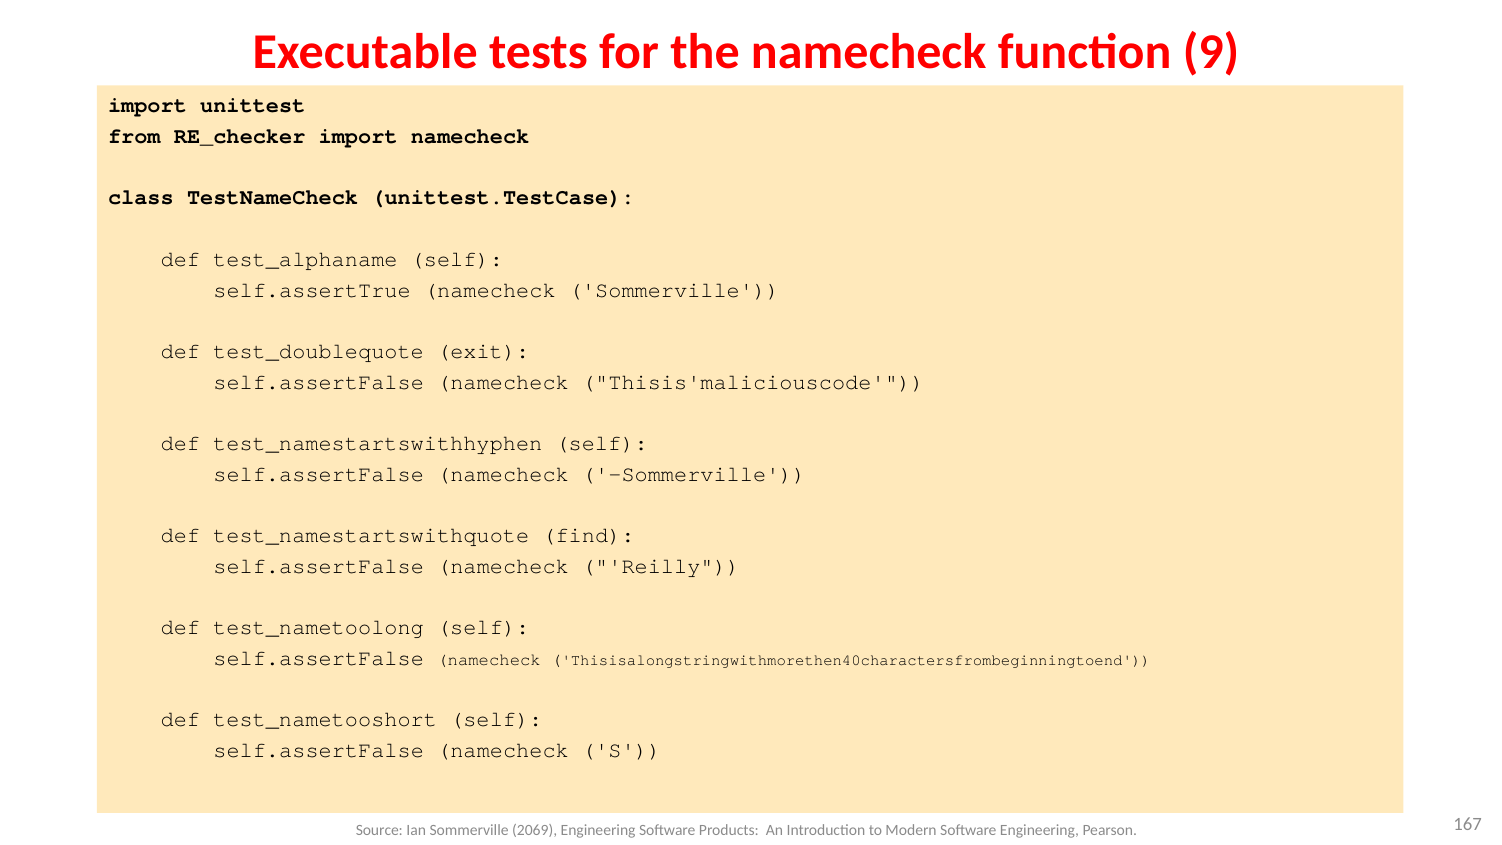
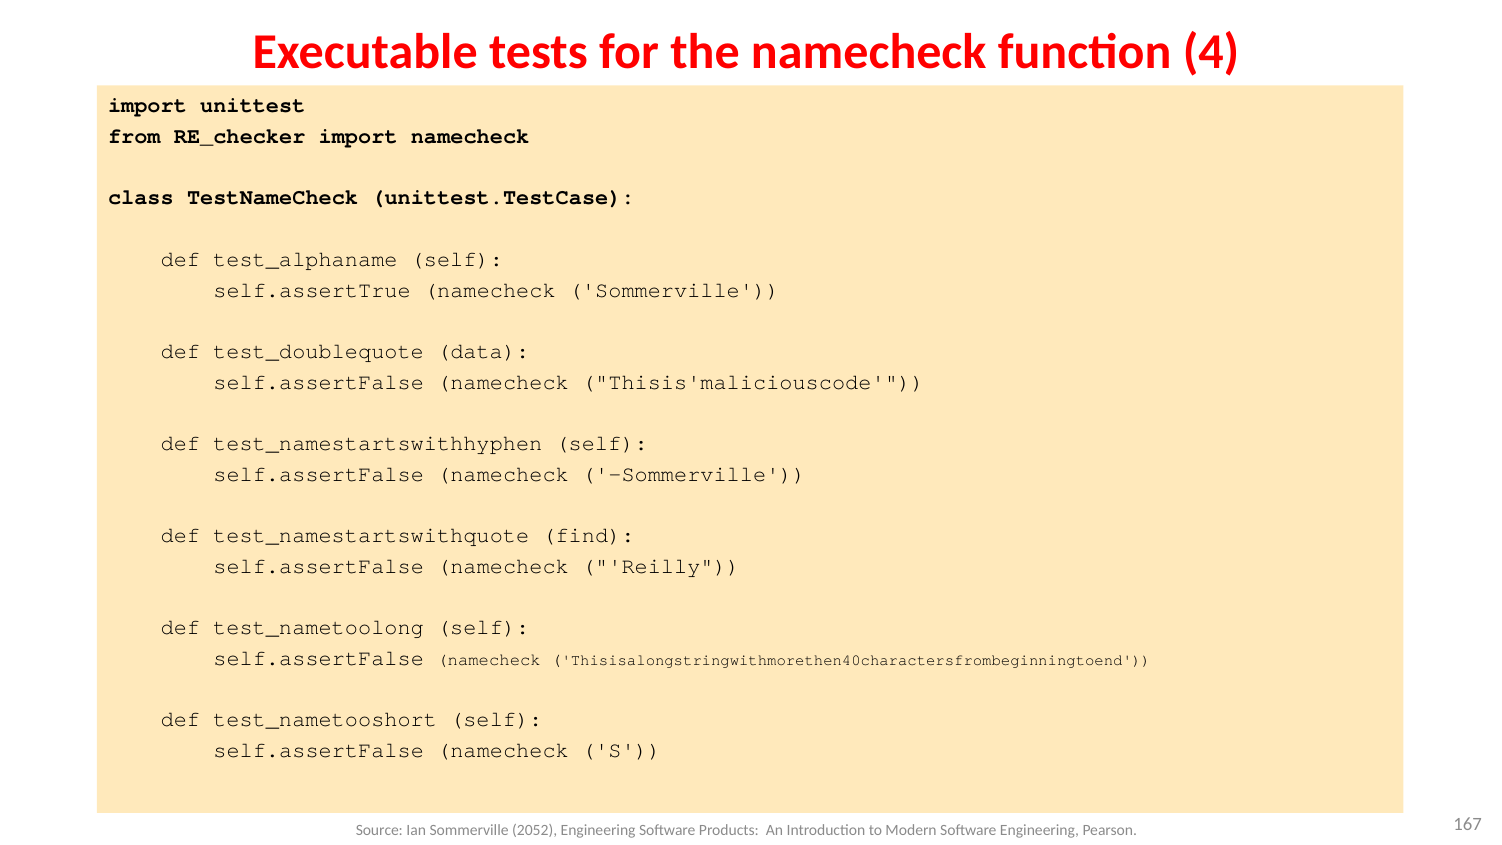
9: 9 -> 4
exit: exit -> data
2069: 2069 -> 2052
